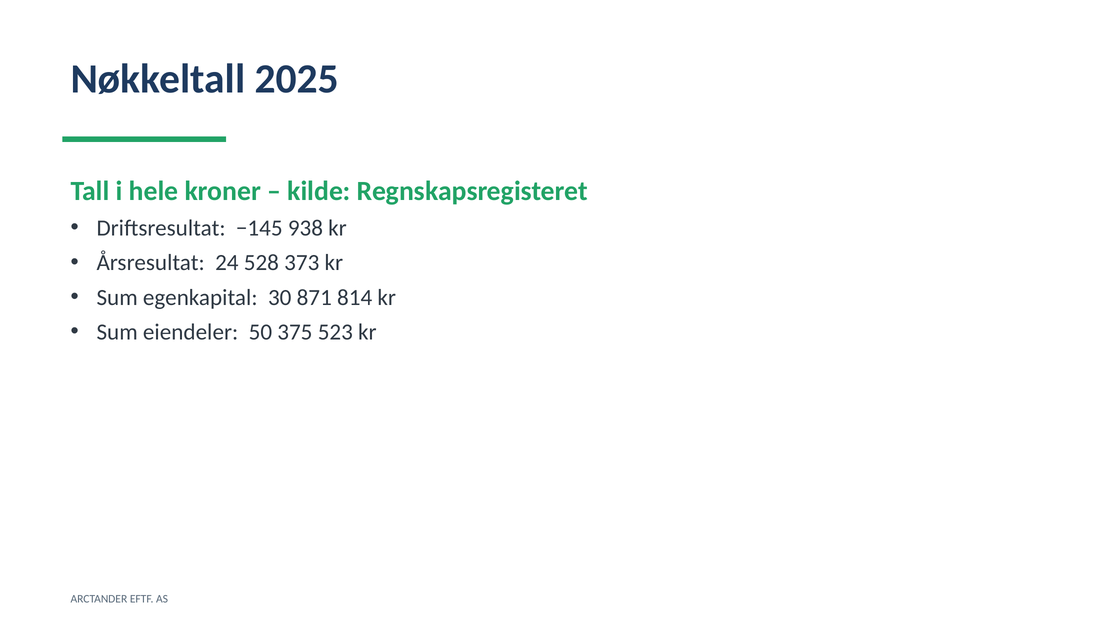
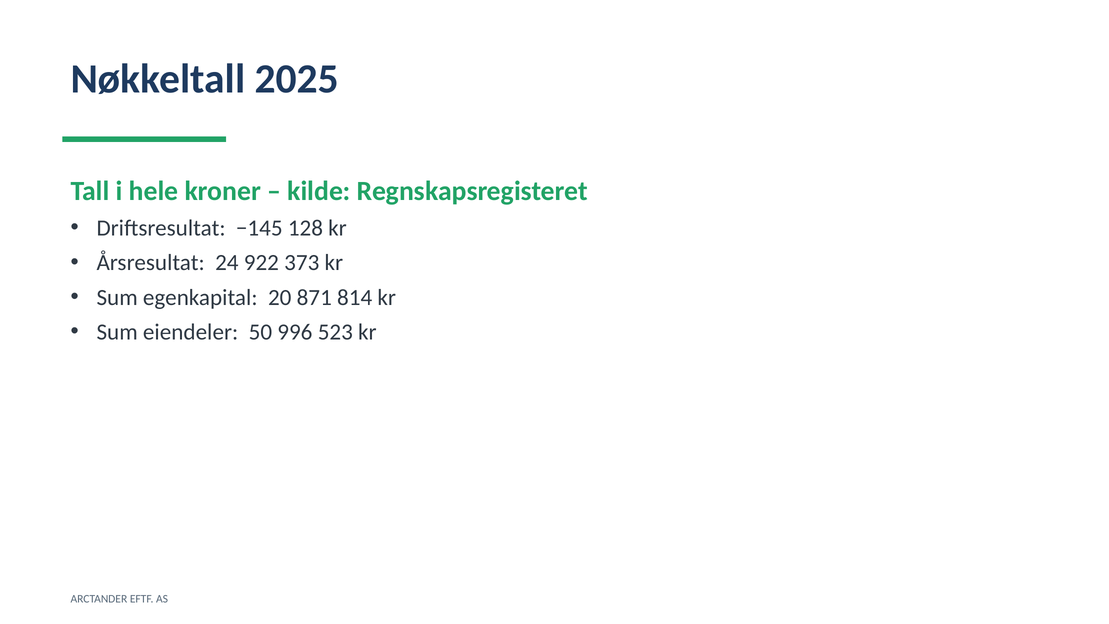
938: 938 -> 128
528: 528 -> 922
30: 30 -> 20
375: 375 -> 996
